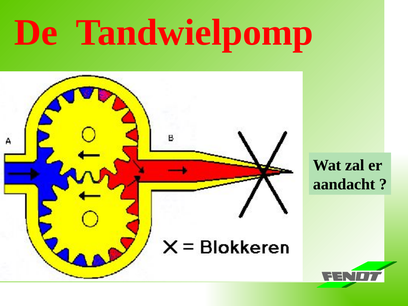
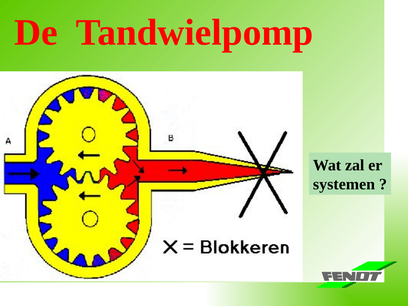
aandacht: aandacht -> systemen
